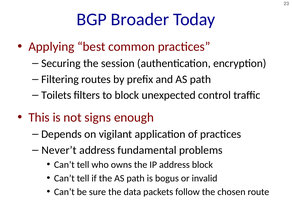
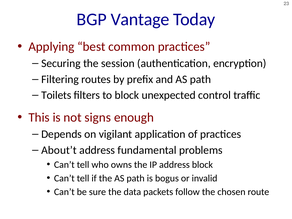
Broader: Broader -> Vantage
Never’t: Never’t -> About’t
